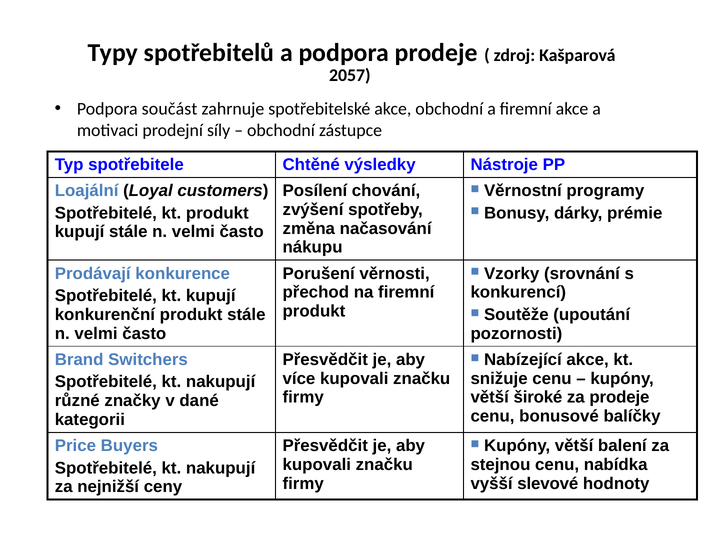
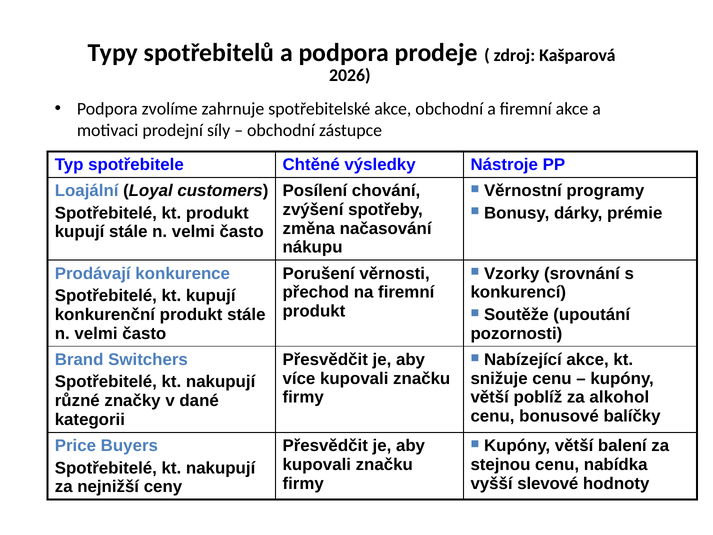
2057: 2057 -> 2026
součást: součást -> zvolíme
široké: široké -> poblíž
za prodeje: prodeje -> alkohol
